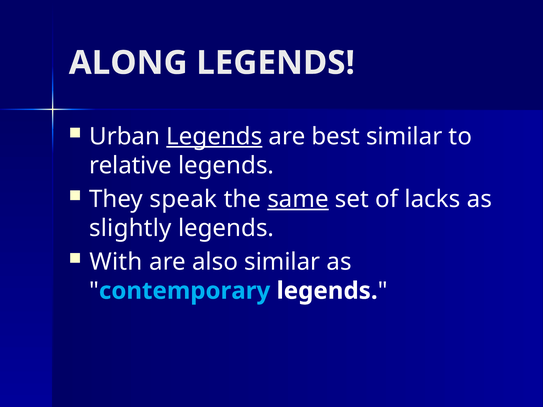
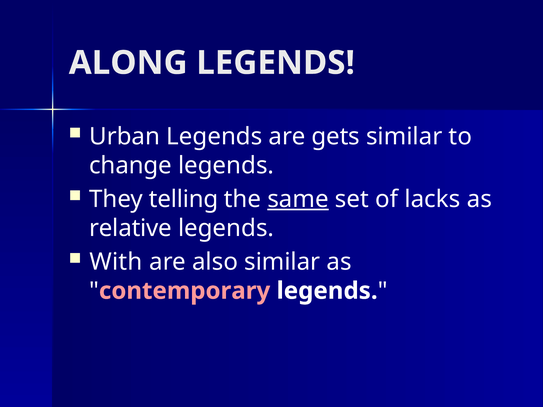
Legends at (214, 137) underline: present -> none
best: best -> gets
relative: relative -> change
speak: speak -> telling
slightly: slightly -> relative
contemporary colour: light blue -> pink
